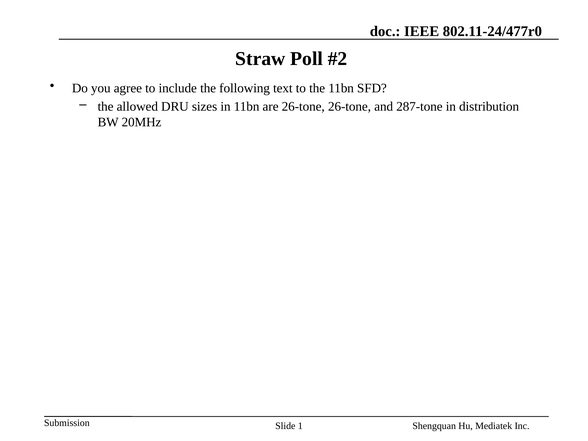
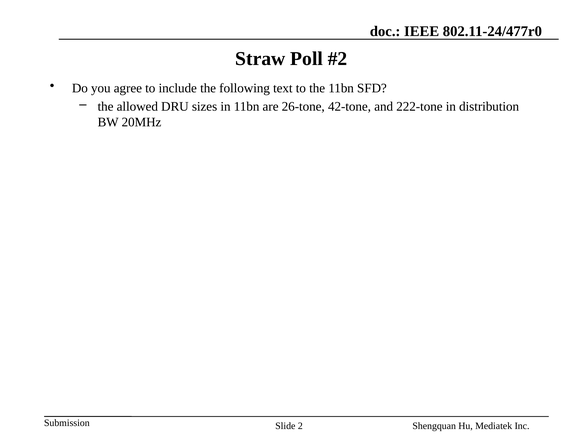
26-tone 26-tone: 26-tone -> 42-tone
287-tone: 287-tone -> 222-tone
1: 1 -> 2
